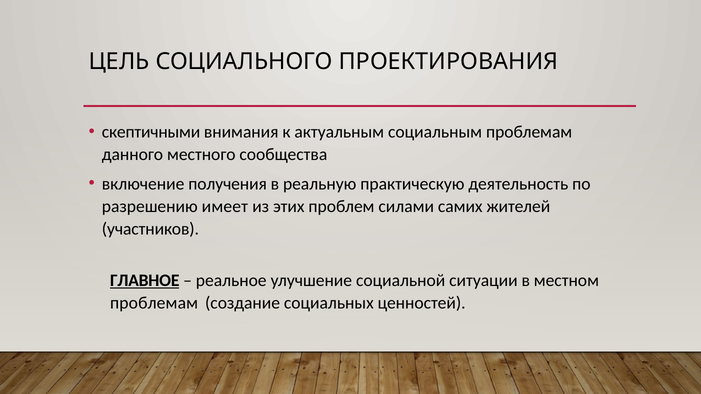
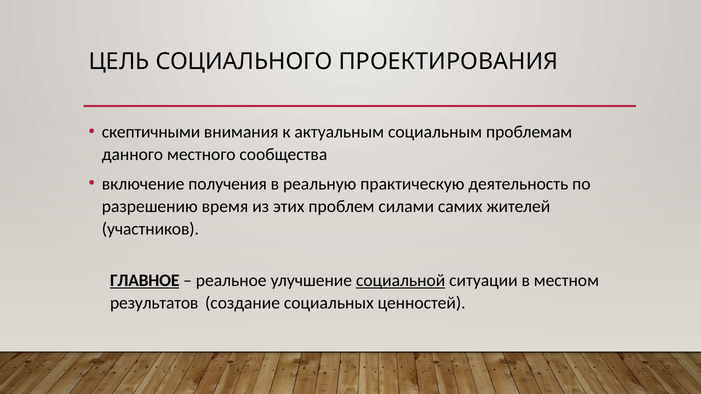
имеет: имеет -> время
социальной underline: none -> present
проблемам at (154, 303): проблемам -> результатов
